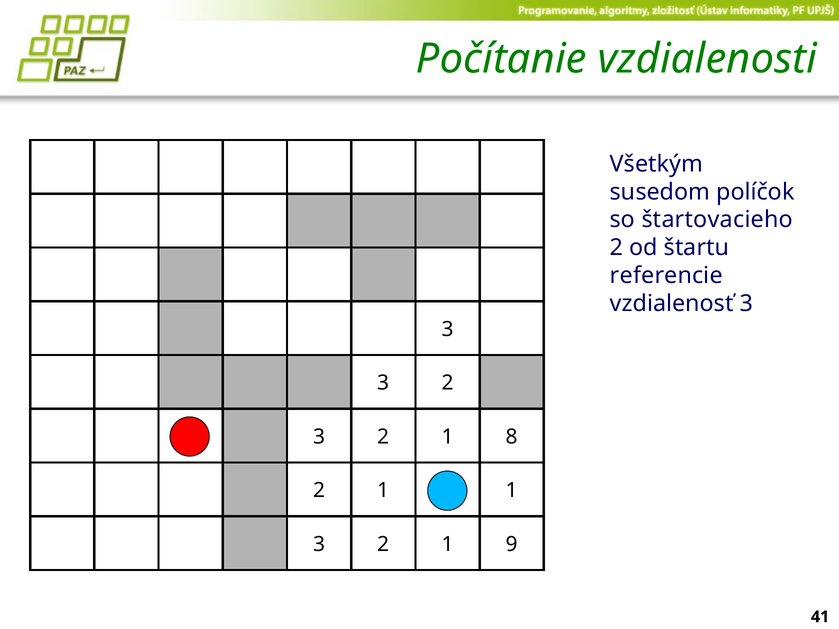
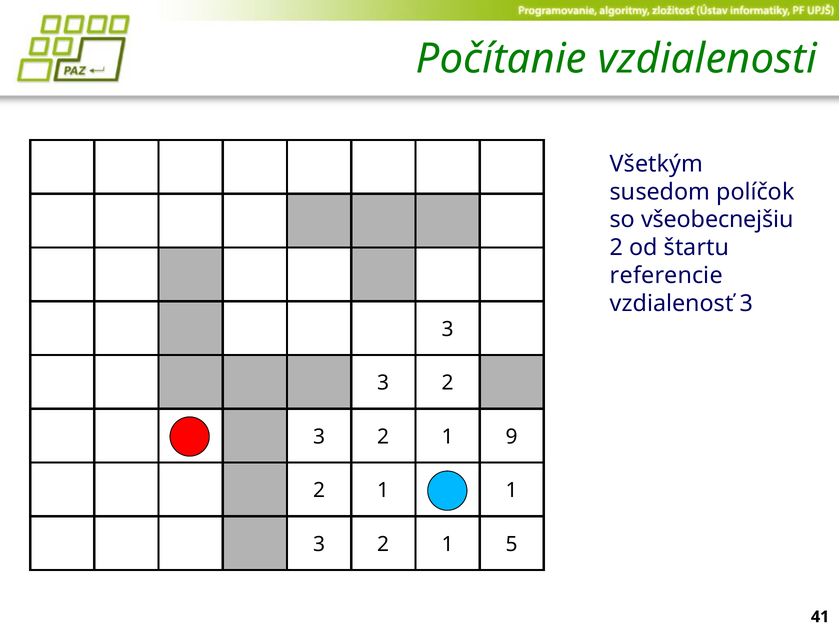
štartovacieho: štartovacieho -> všeobecnejšiu
8: 8 -> 9
9: 9 -> 5
